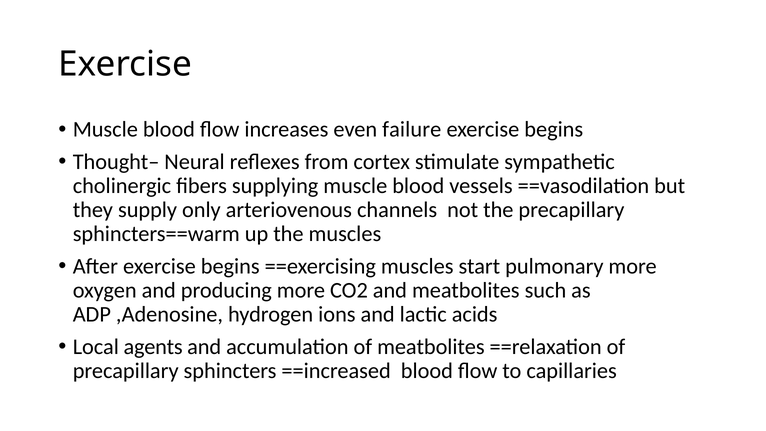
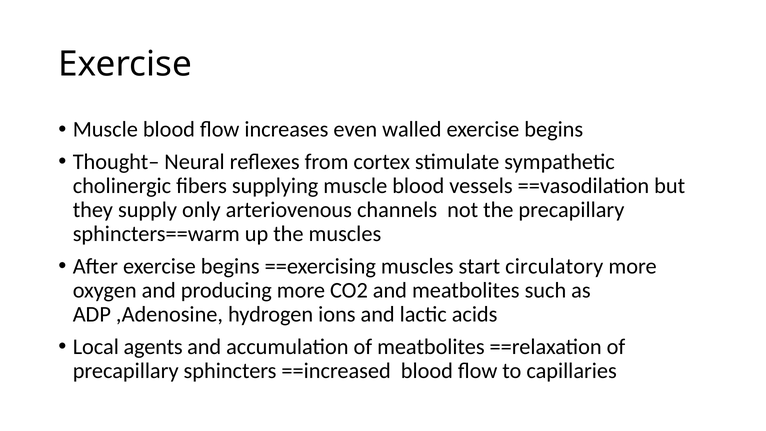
failure: failure -> walled
pulmonary: pulmonary -> circulatory
